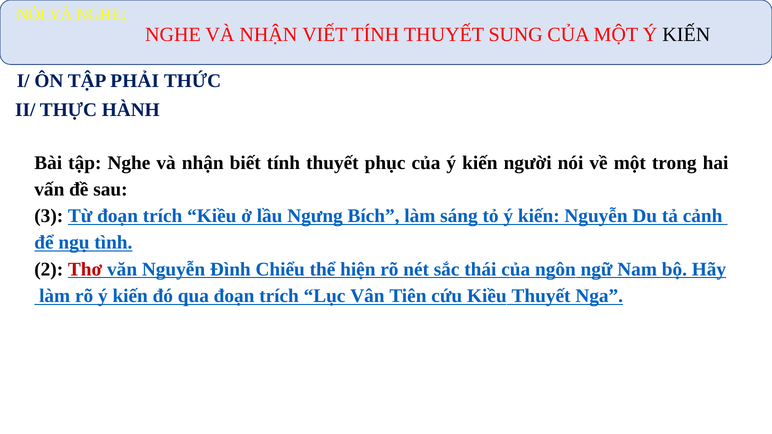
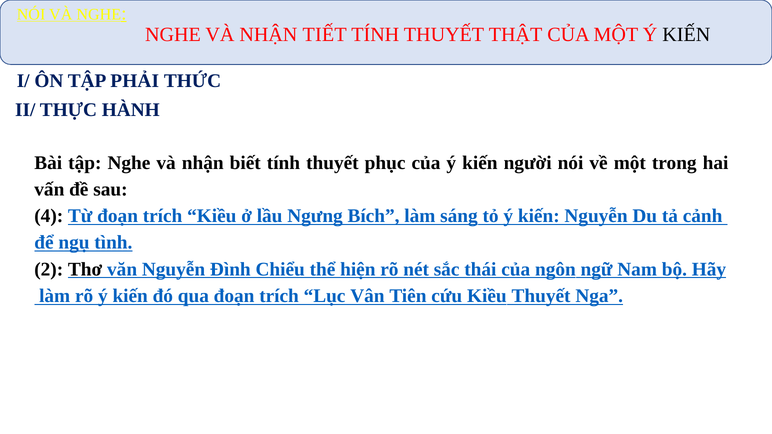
VIẾT: VIẾT -> TIẾT
SUNG: SUNG -> THẬT
3: 3 -> 4
Thơ colour: red -> black
